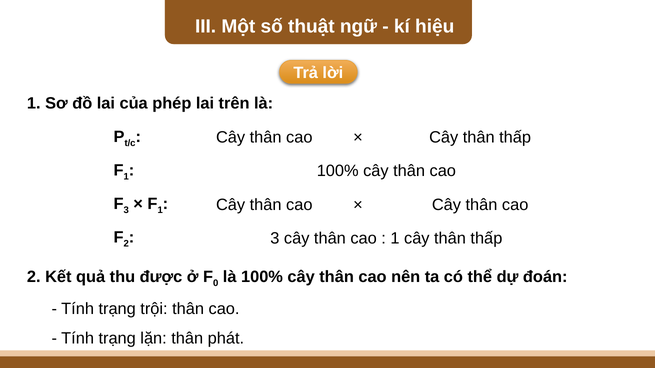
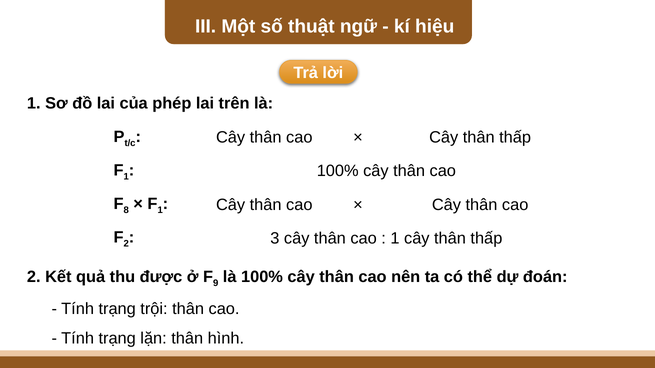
3 at (126, 211): 3 -> 8
0: 0 -> 9
phát: phát -> hình
